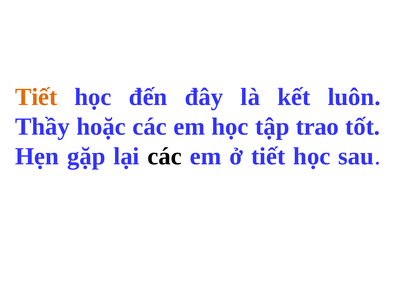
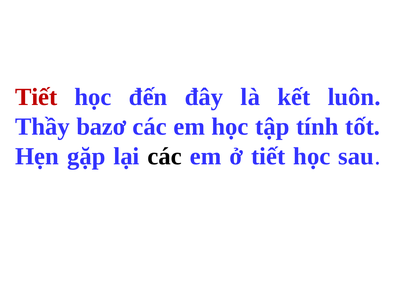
Tiết at (36, 97) colour: orange -> red
hoặc: hoặc -> bazơ
trao: trao -> tính
